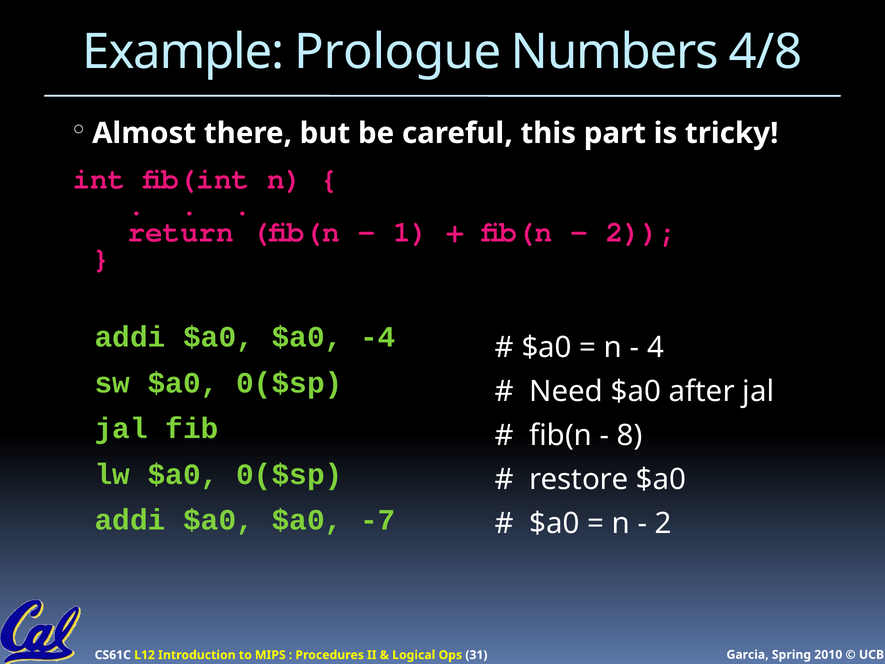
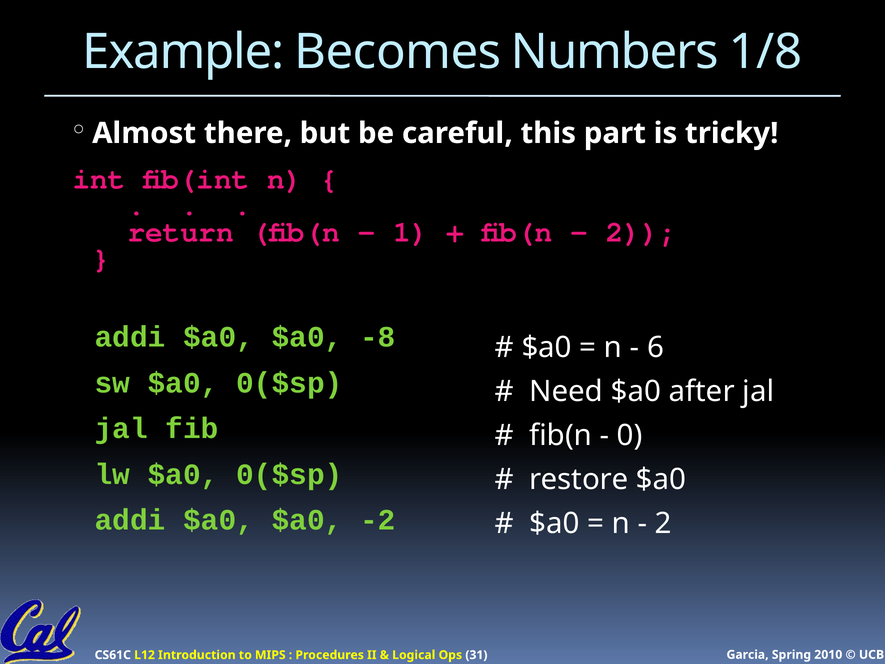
Prologue: Prologue -> Becomes
4/8: 4/8 -> 1/8
-4: -4 -> -8
4: 4 -> 6
8: 8 -> 0
-7: -7 -> -2
